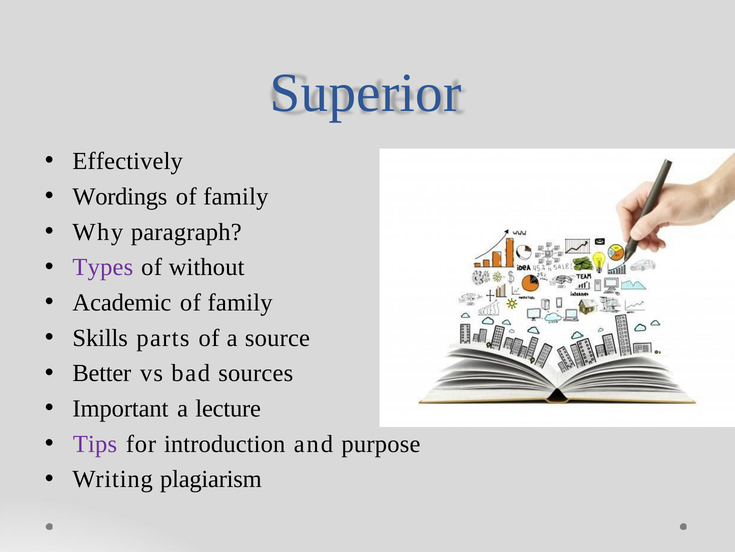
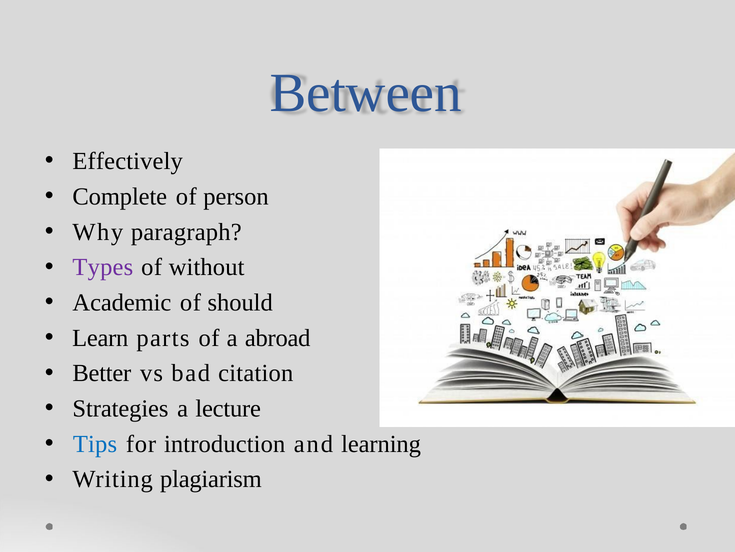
Superior: Superior -> Between
Wordings: Wordings -> Complete
family at (236, 196): family -> person
family at (240, 302): family -> should
Skills: Skills -> Learn
source: source -> abroad
sources: sources -> citation
Important: Important -> Strategies
Tips colour: purple -> blue
purpose: purpose -> learning
